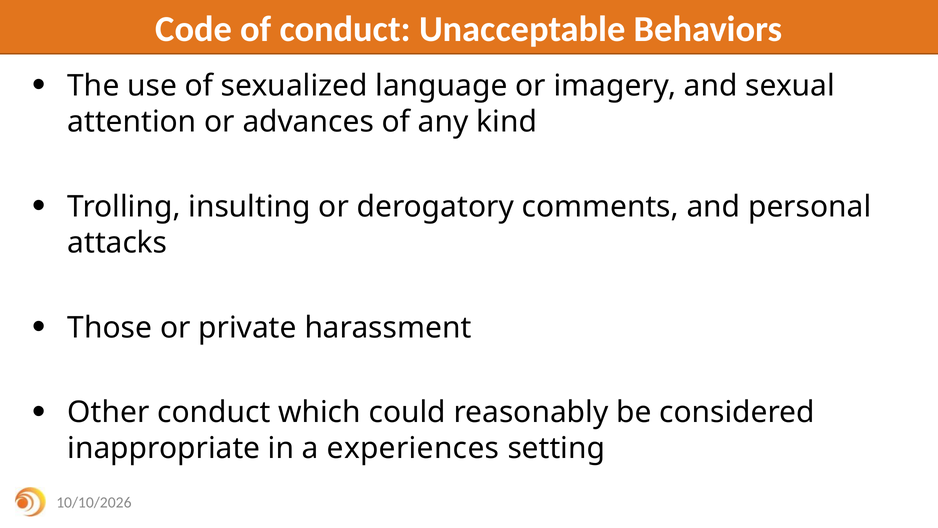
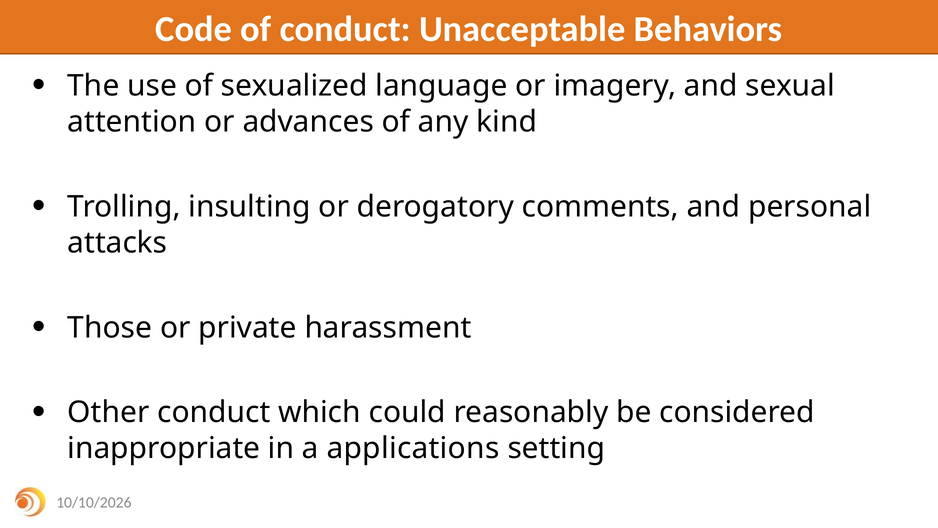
experiences: experiences -> applications
